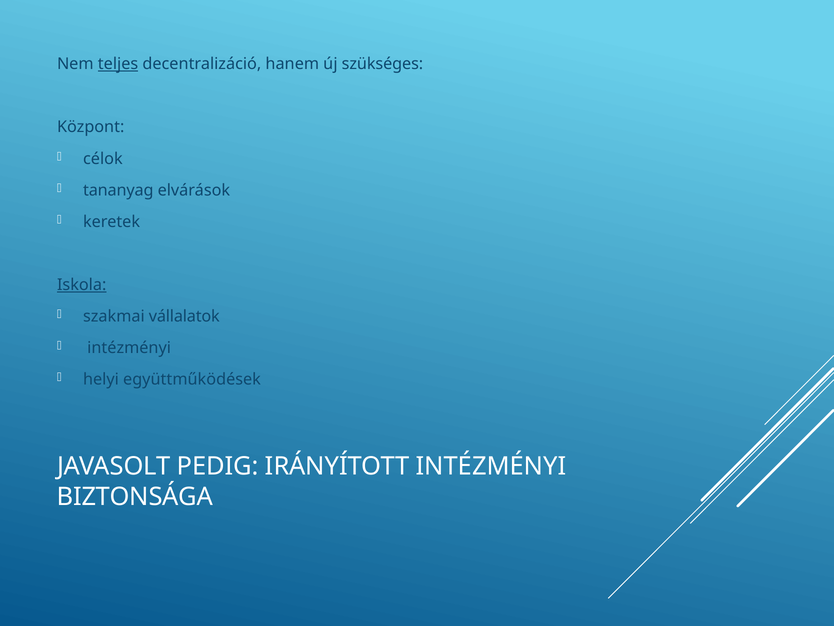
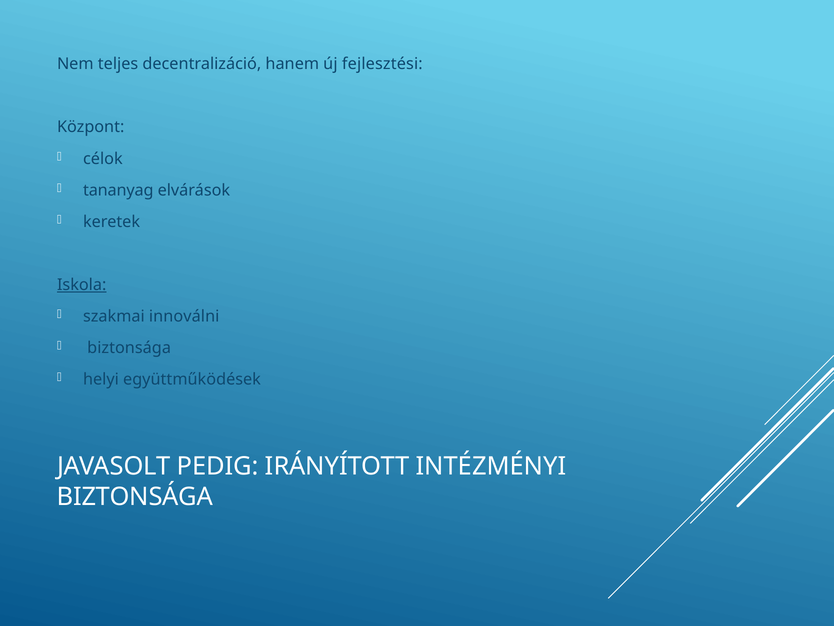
teljes underline: present -> none
szükséges: szükséges -> fejlesztési
vállalatok: vállalatok -> innoválni
intézményi at (129, 348): intézményi -> biztonsága
